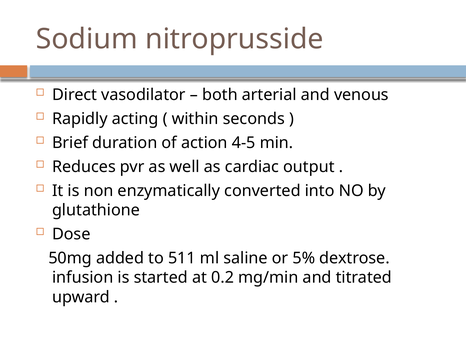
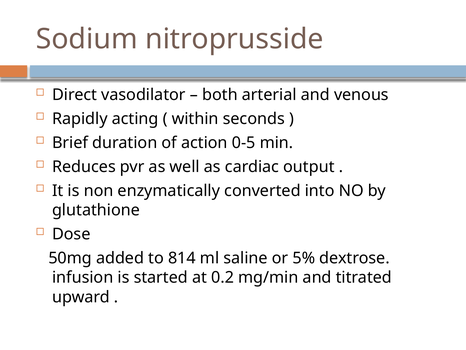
4-5: 4-5 -> 0-5
511: 511 -> 814
